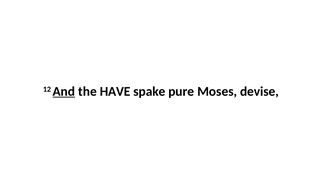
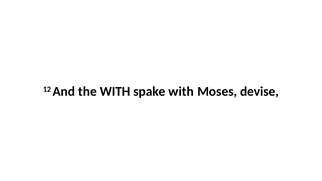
And underline: present -> none
the HAVE: HAVE -> WITH
spake pure: pure -> with
